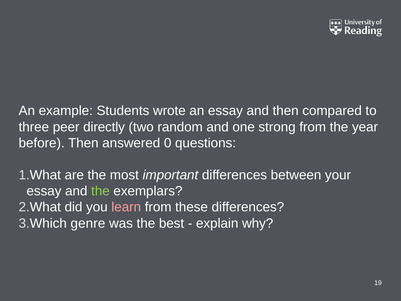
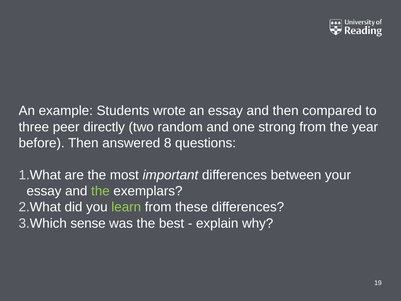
0: 0 -> 8
learn colour: pink -> light green
genre: genre -> sense
